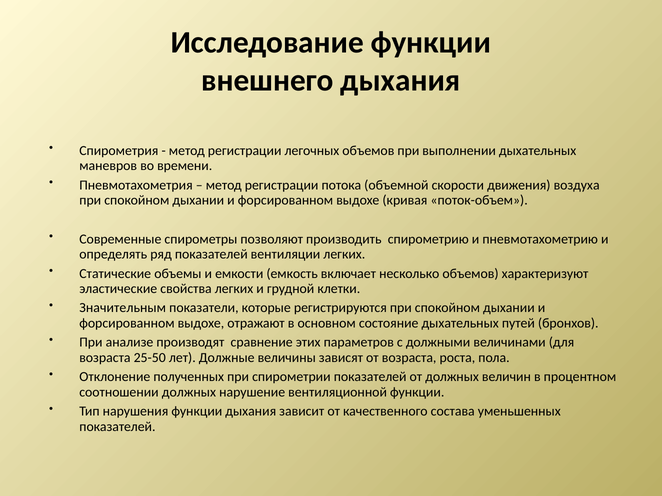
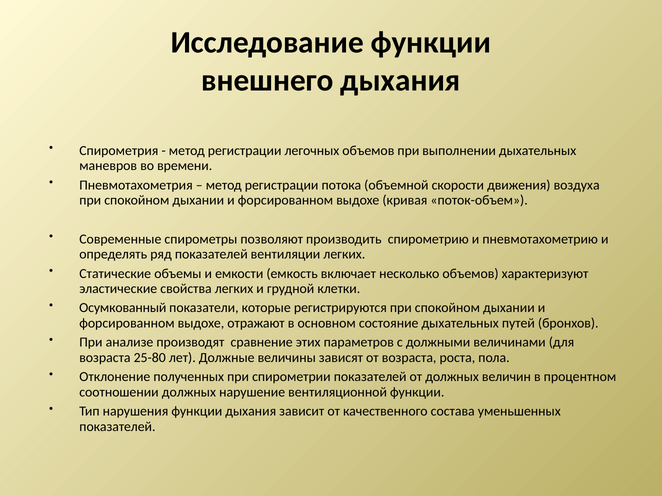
Значительным: Значительным -> Осумкованный
25-50: 25-50 -> 25-80
